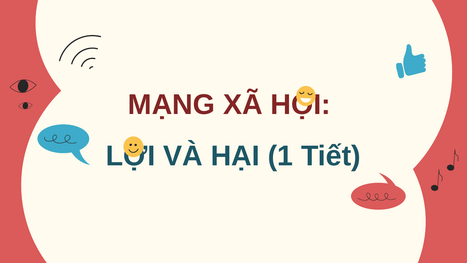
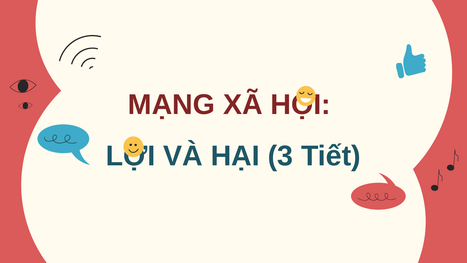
1: 1 -> 3
